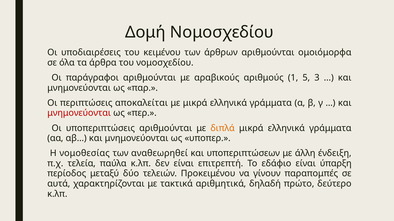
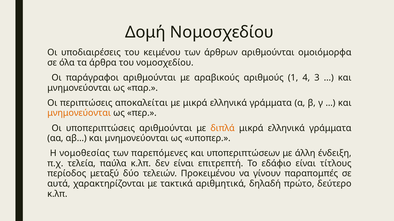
5: 5 -> 4
μνημονεύονται at (79, 113) colour: red -> orange
αναθεωρηθεί: αναθεωρηθεί -> παρεπόμενες
ύπαρξη: ύπαρξη -> τίτλους
